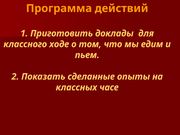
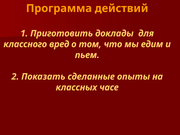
ходе: ходе -> вред
